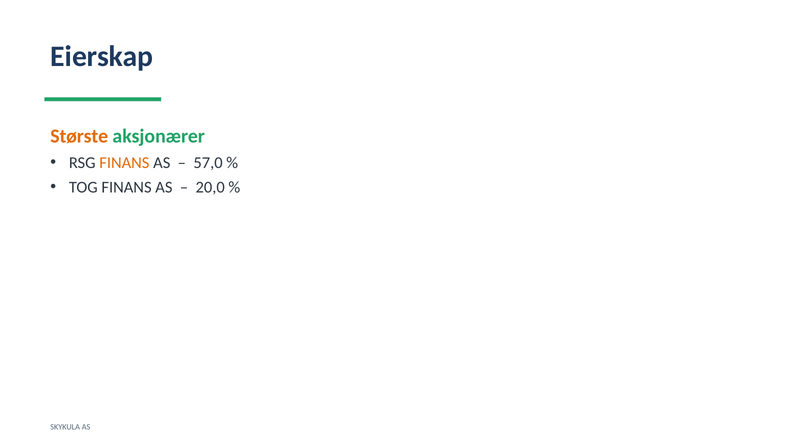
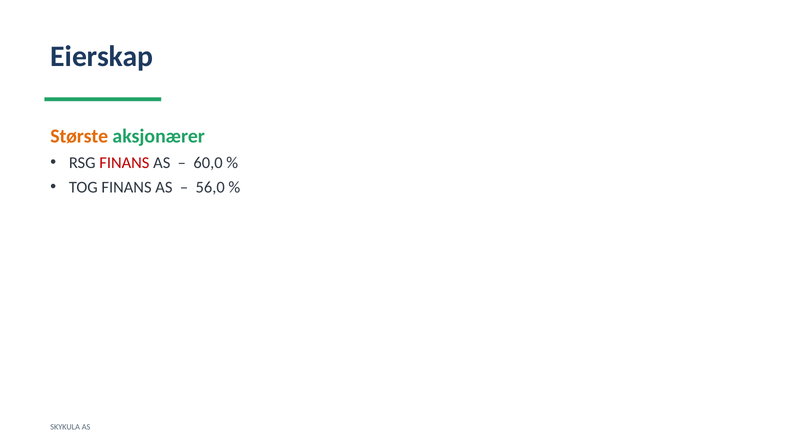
FINANS at (124, 163) colour: orange -> red
57,0: 57,0 -> 60,0
20,0: 20,0 -> 56,0
